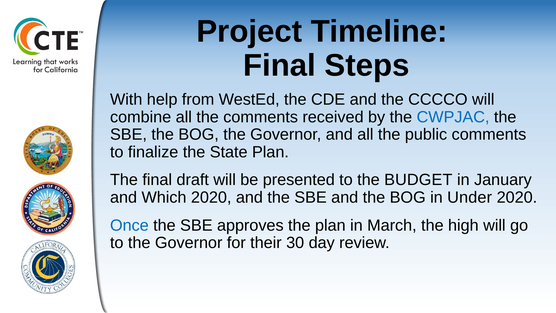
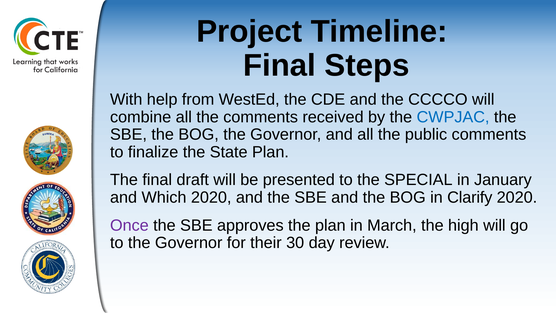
BUDGET: BUDGET -> SPECIAL
Under: Under -> Clarify
Once colour: blue -> purple
